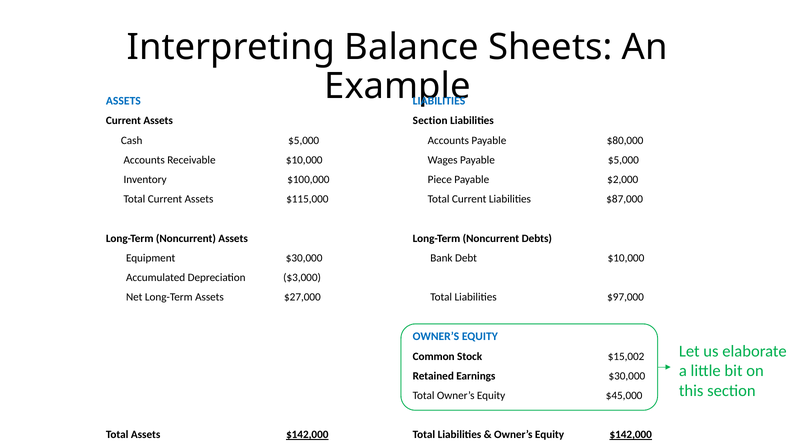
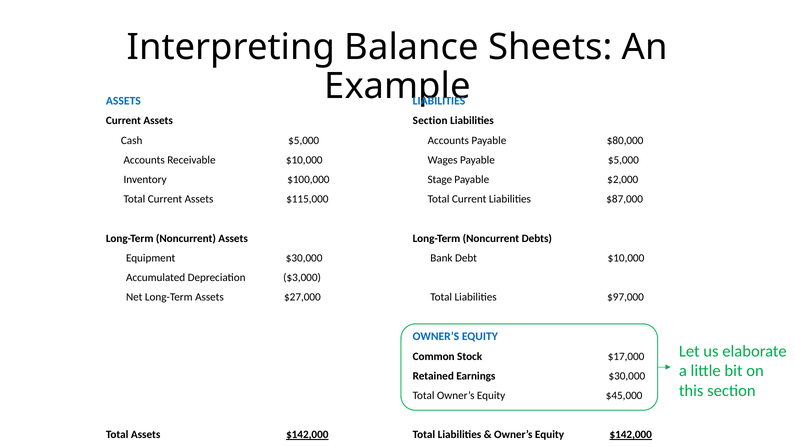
Piece: Piece -> Stage
$15,002: $15,002 -> $17,000
